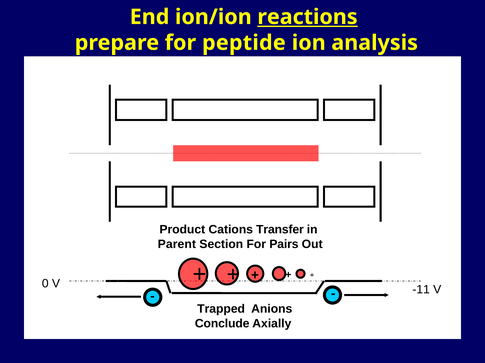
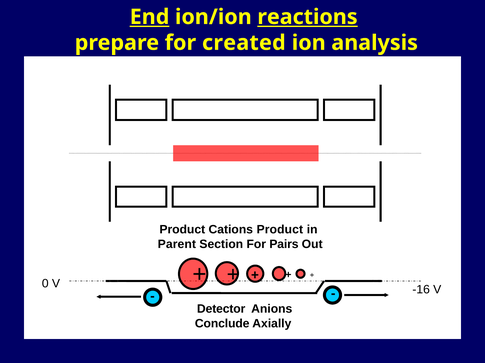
End underline: none -> present
peptide: peptide -> created
Cations Transfer: Transfer -> Product
-11: -11 -> -16
Trapped: Trapped -> Detector
